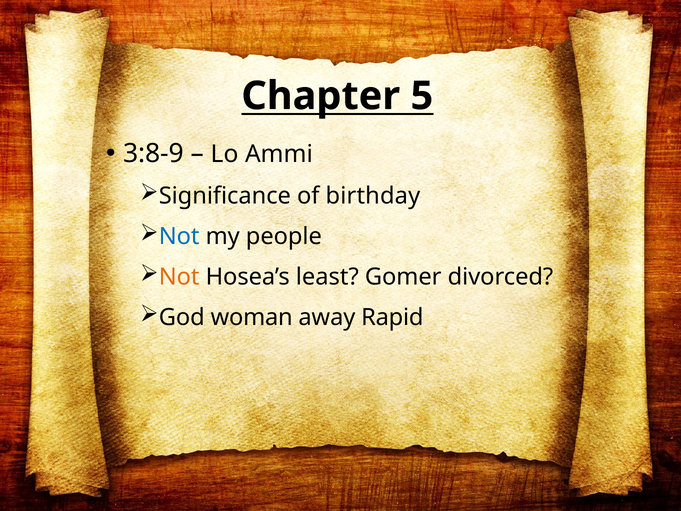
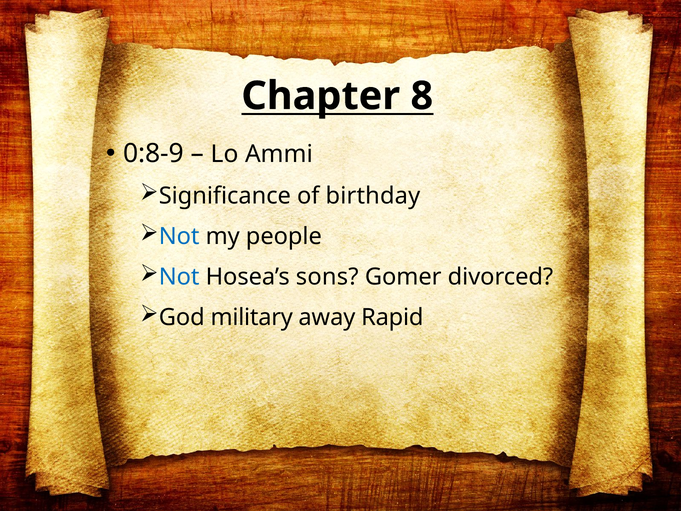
5: 5 -> 8
3:8-9: 3:8-9 -> 0:8-9
Not at (179, 277) colour: orange -> blue
least: least -> sons
woman: woman -> military
